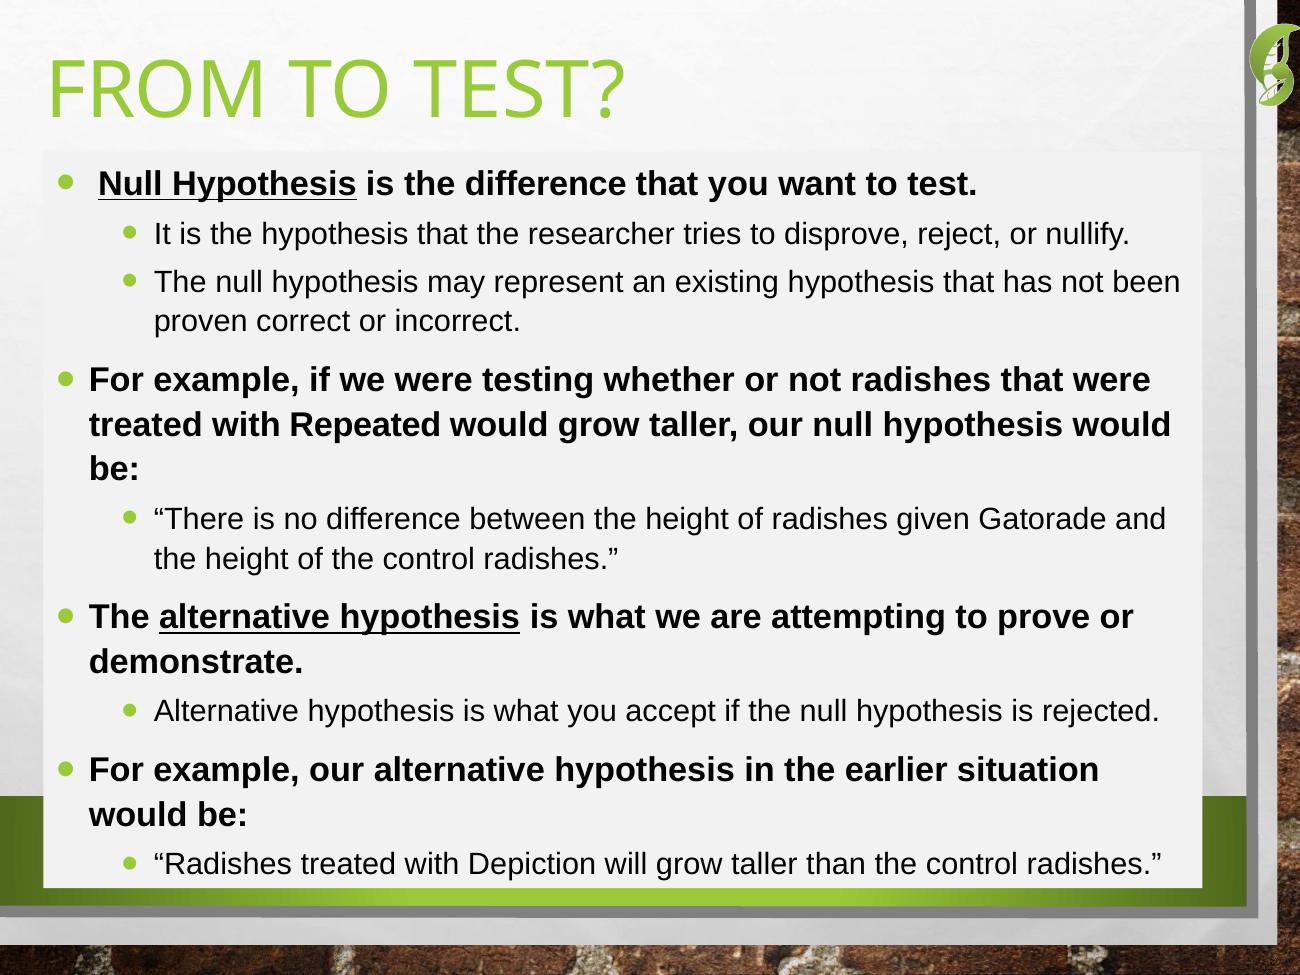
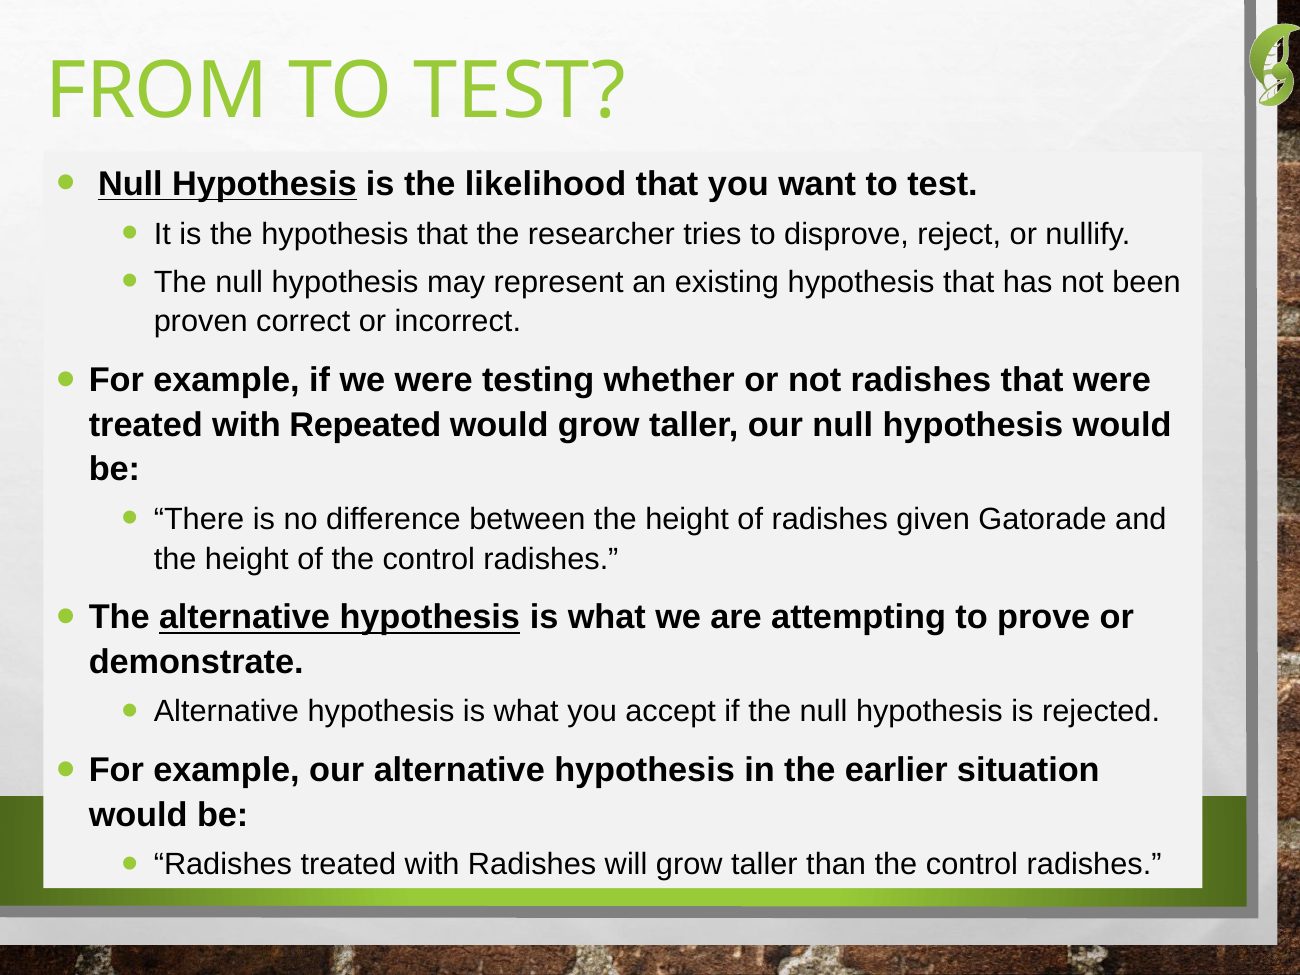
the difference: difference -> likelihood
with Depiction: Depiction -> Radishes
